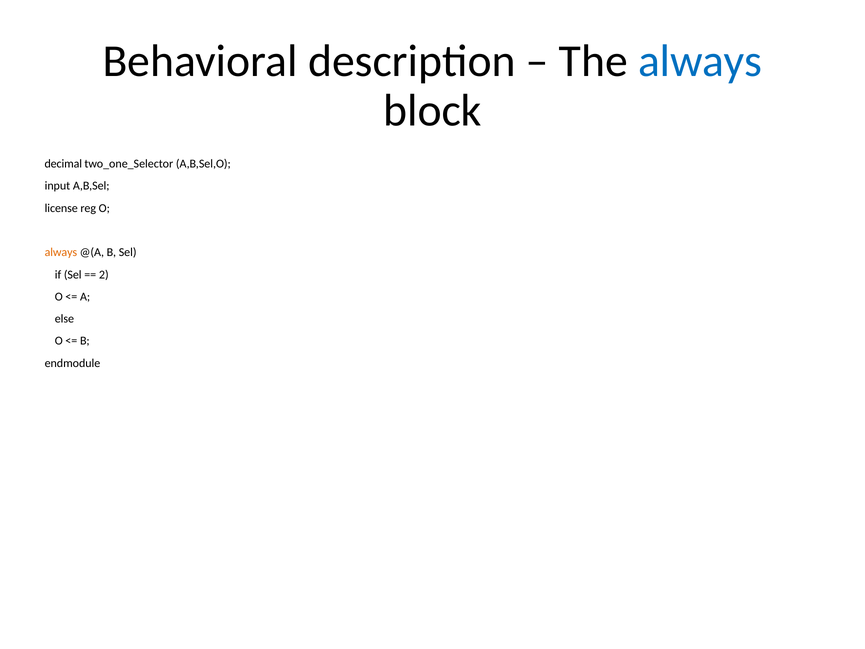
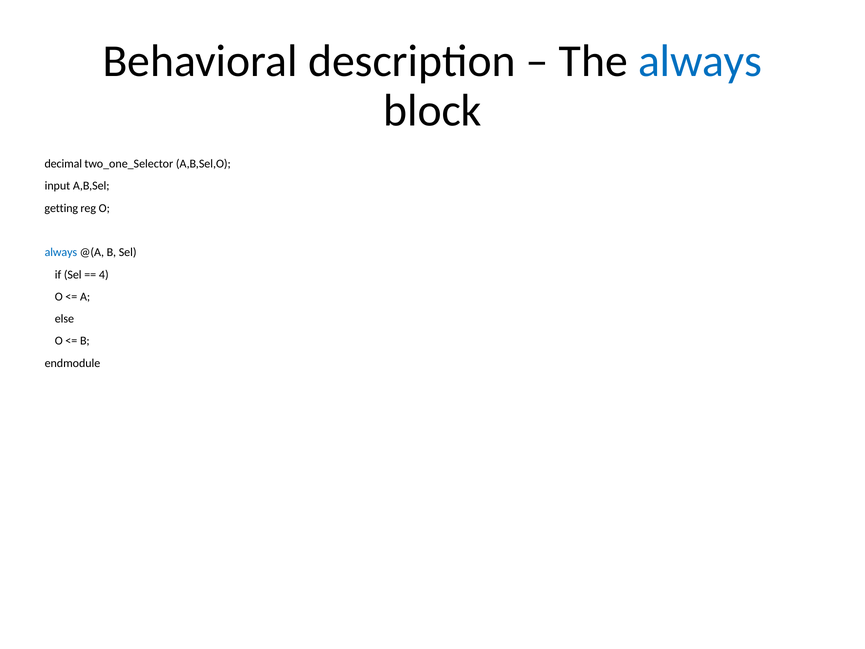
license: license -> getting
always at (61, 252) colour: orange -> blue
2: 2 -> 4
